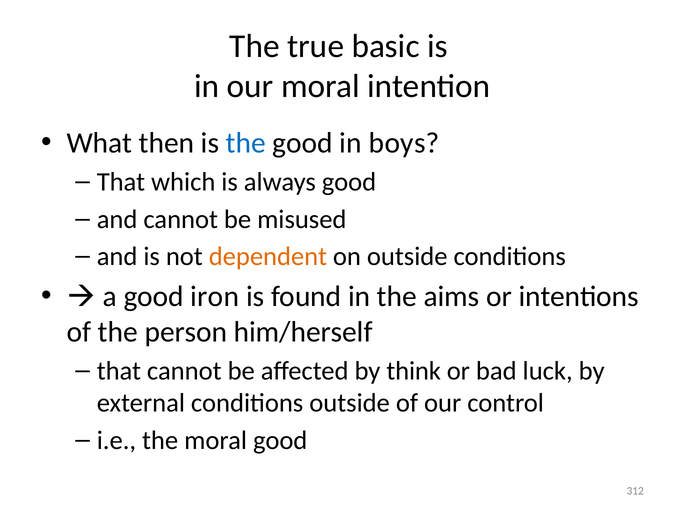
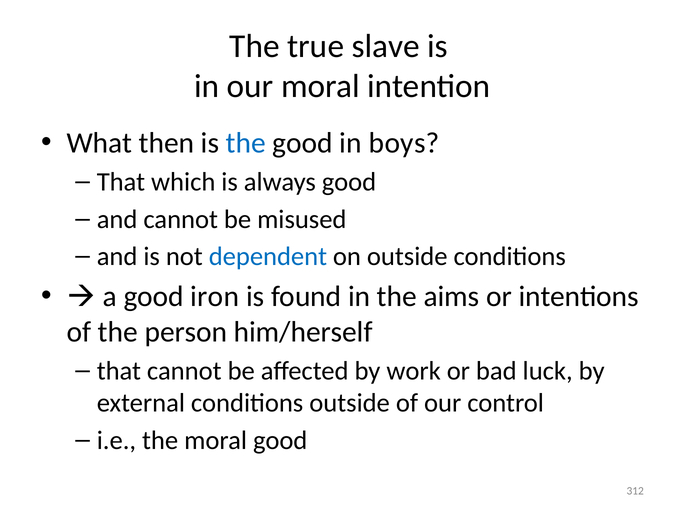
basic: basic -> slave
dependent colour: orange -> blue
think: think -> work
